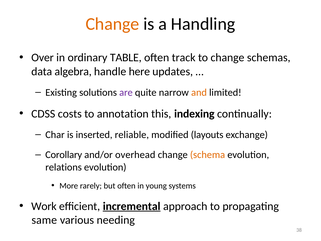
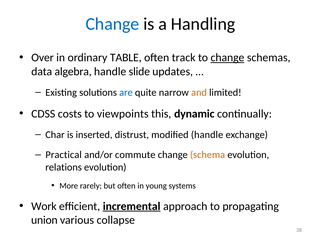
Change at (112, 24) colour: orange -> blue
change at (227, 58) underline: none -> present
here: here -> slide
are colour: purple -> blue
annotation: annotation -> viewpoints
indexing: indexing -> dynamic
reliable: reliable -> distrust
modified layouts: layouts -> handle
Corollary: Corollary -> Practical
overhead: overhead -> commute
same: same -> union
needing: needing -> collapse
